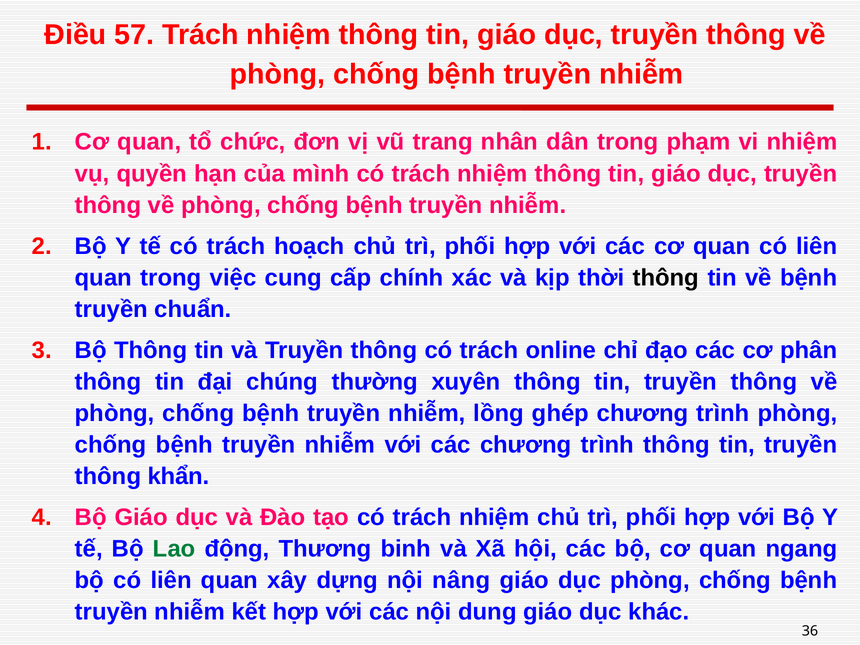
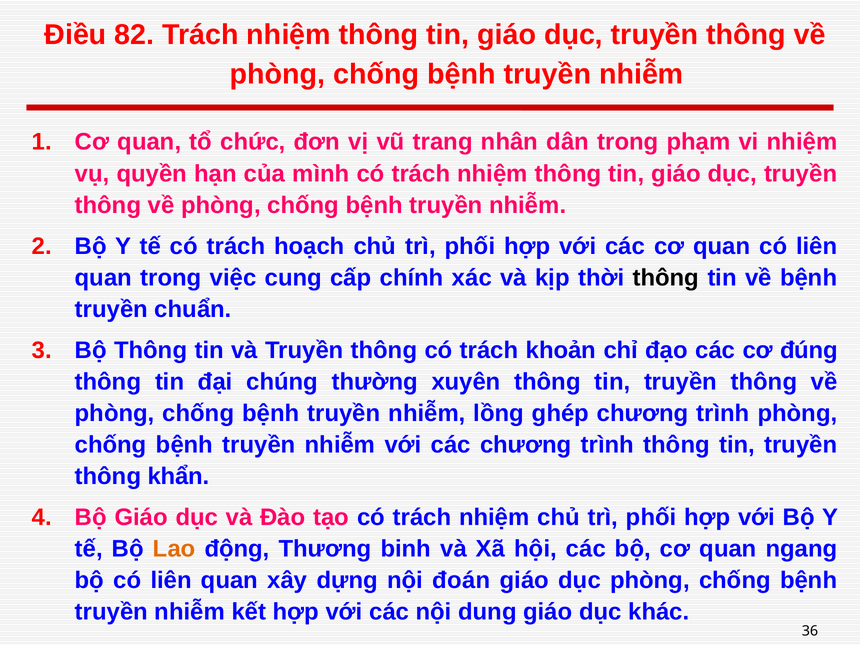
57: 57 -> 82
online: online -> khoản
phân: phân -> đúng
Lao colour: green -> orange
nâng: nâng -> đoán
